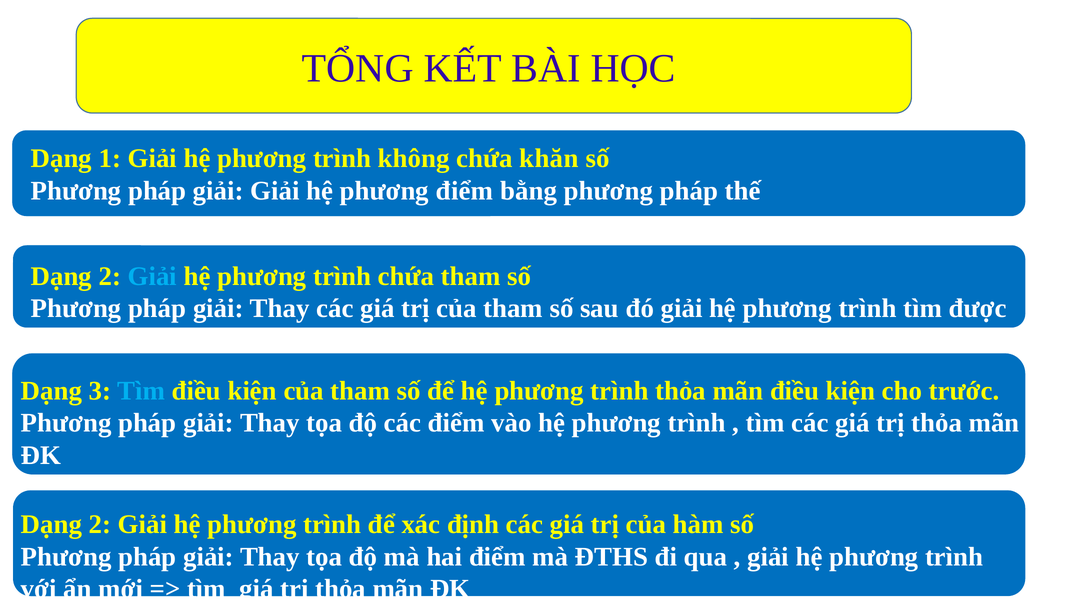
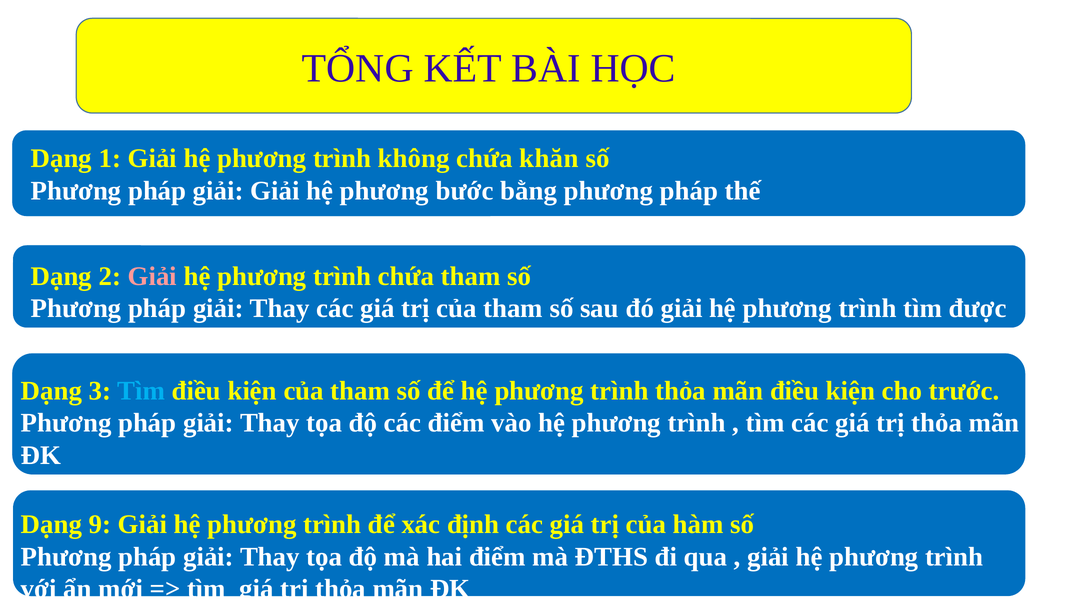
phương điểm: điểm -> bước
Giải at (152, 276) colour: light blue -> pink
2 at (100, 525): 2 -> 9
